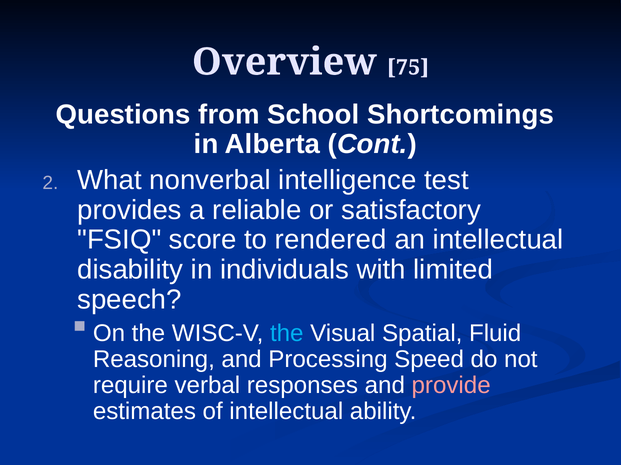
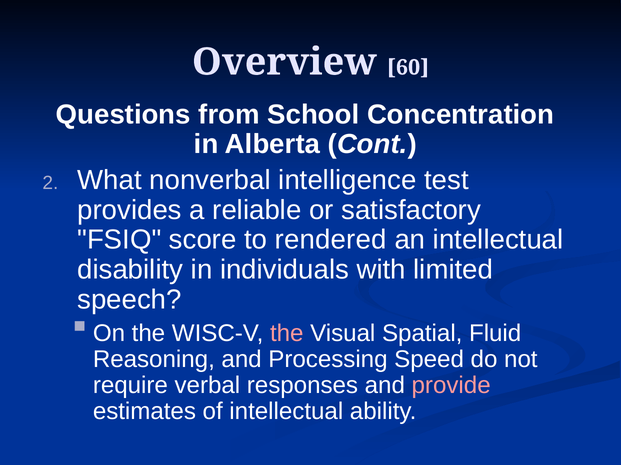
75: 75 -> 60
Shortcomings: Shortcomings -> Concentration
the at (287, 334) colour: light blue -> pink
